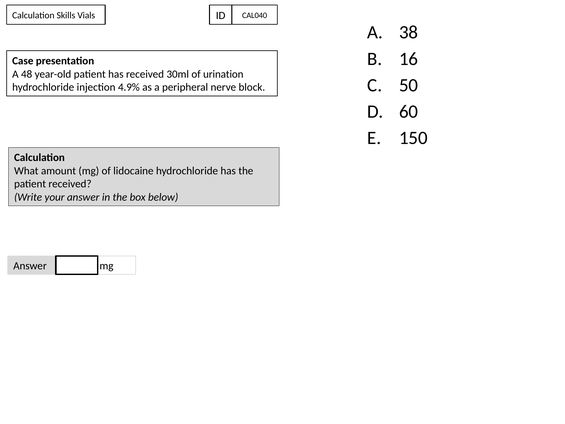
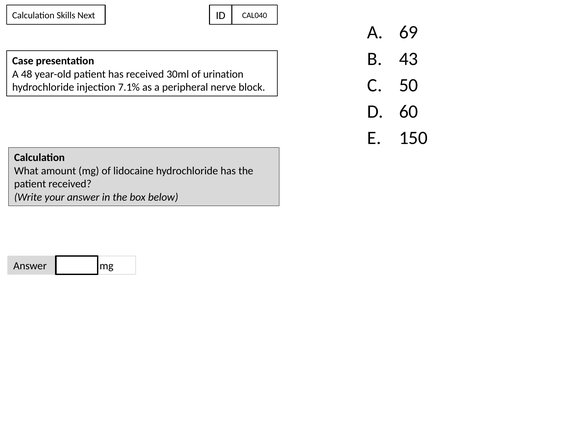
Vials: Vials -> Next
38: 38 -> 69
16: 16 -> 43
4.9%: 4.9% -> 7.1%
